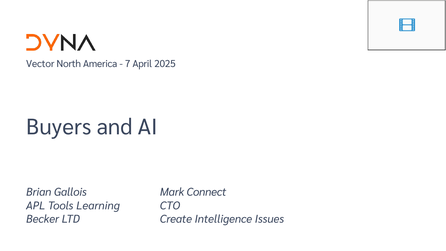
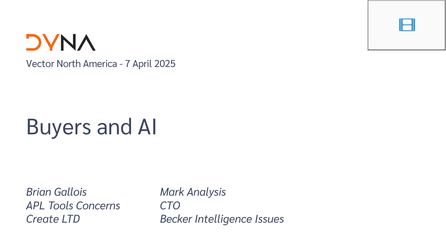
Connect: Connect -> Analysis
Learning: Learning -> Concerns
Becker: Becker -> Create
Create: Create -> Becker
